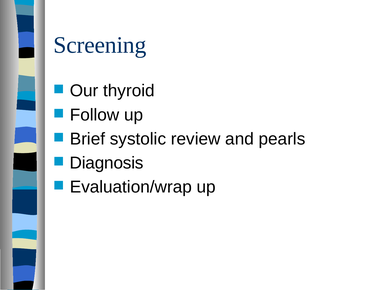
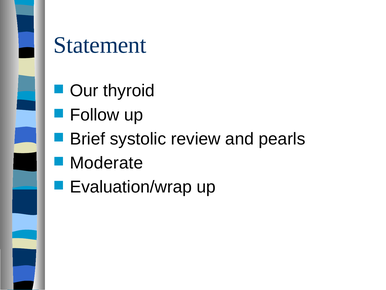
Screening: Screening -> Statement
Diagnosis: Diagnosis -> Moderate
